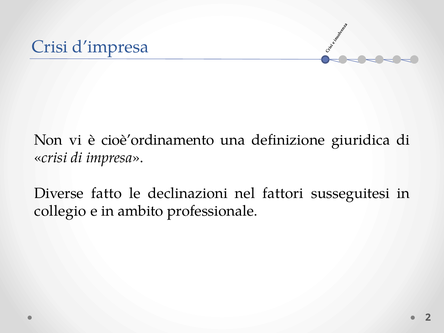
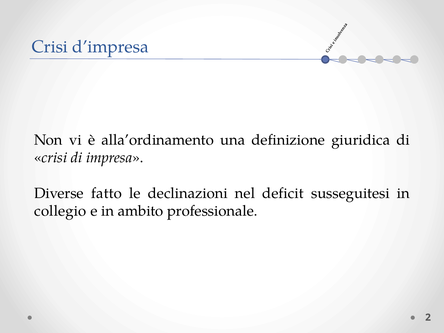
cioè’ordinamento: cioè’ordinamento -> alla’ordinamento
fattori: fattori -> deficit
